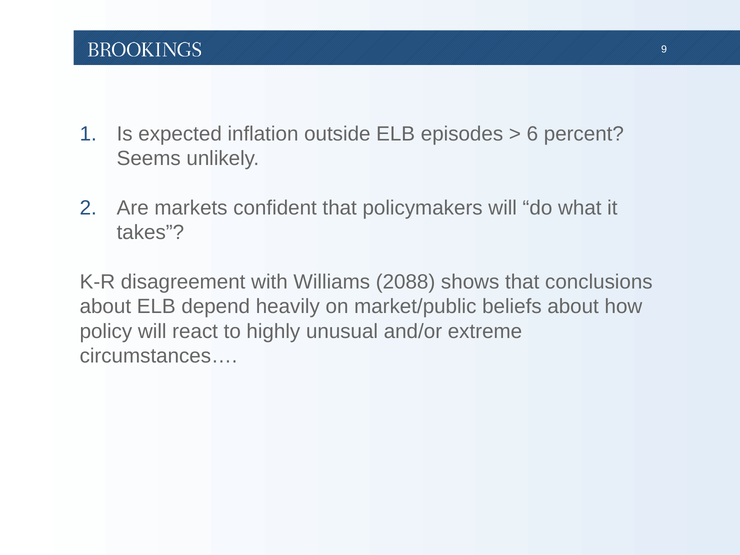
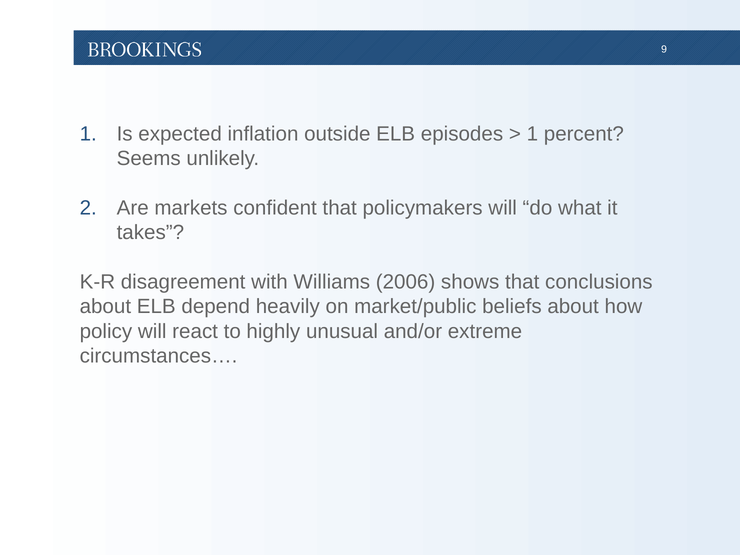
6 at (532, 134): 6 -> 1
2088: 2088 -> 2006
